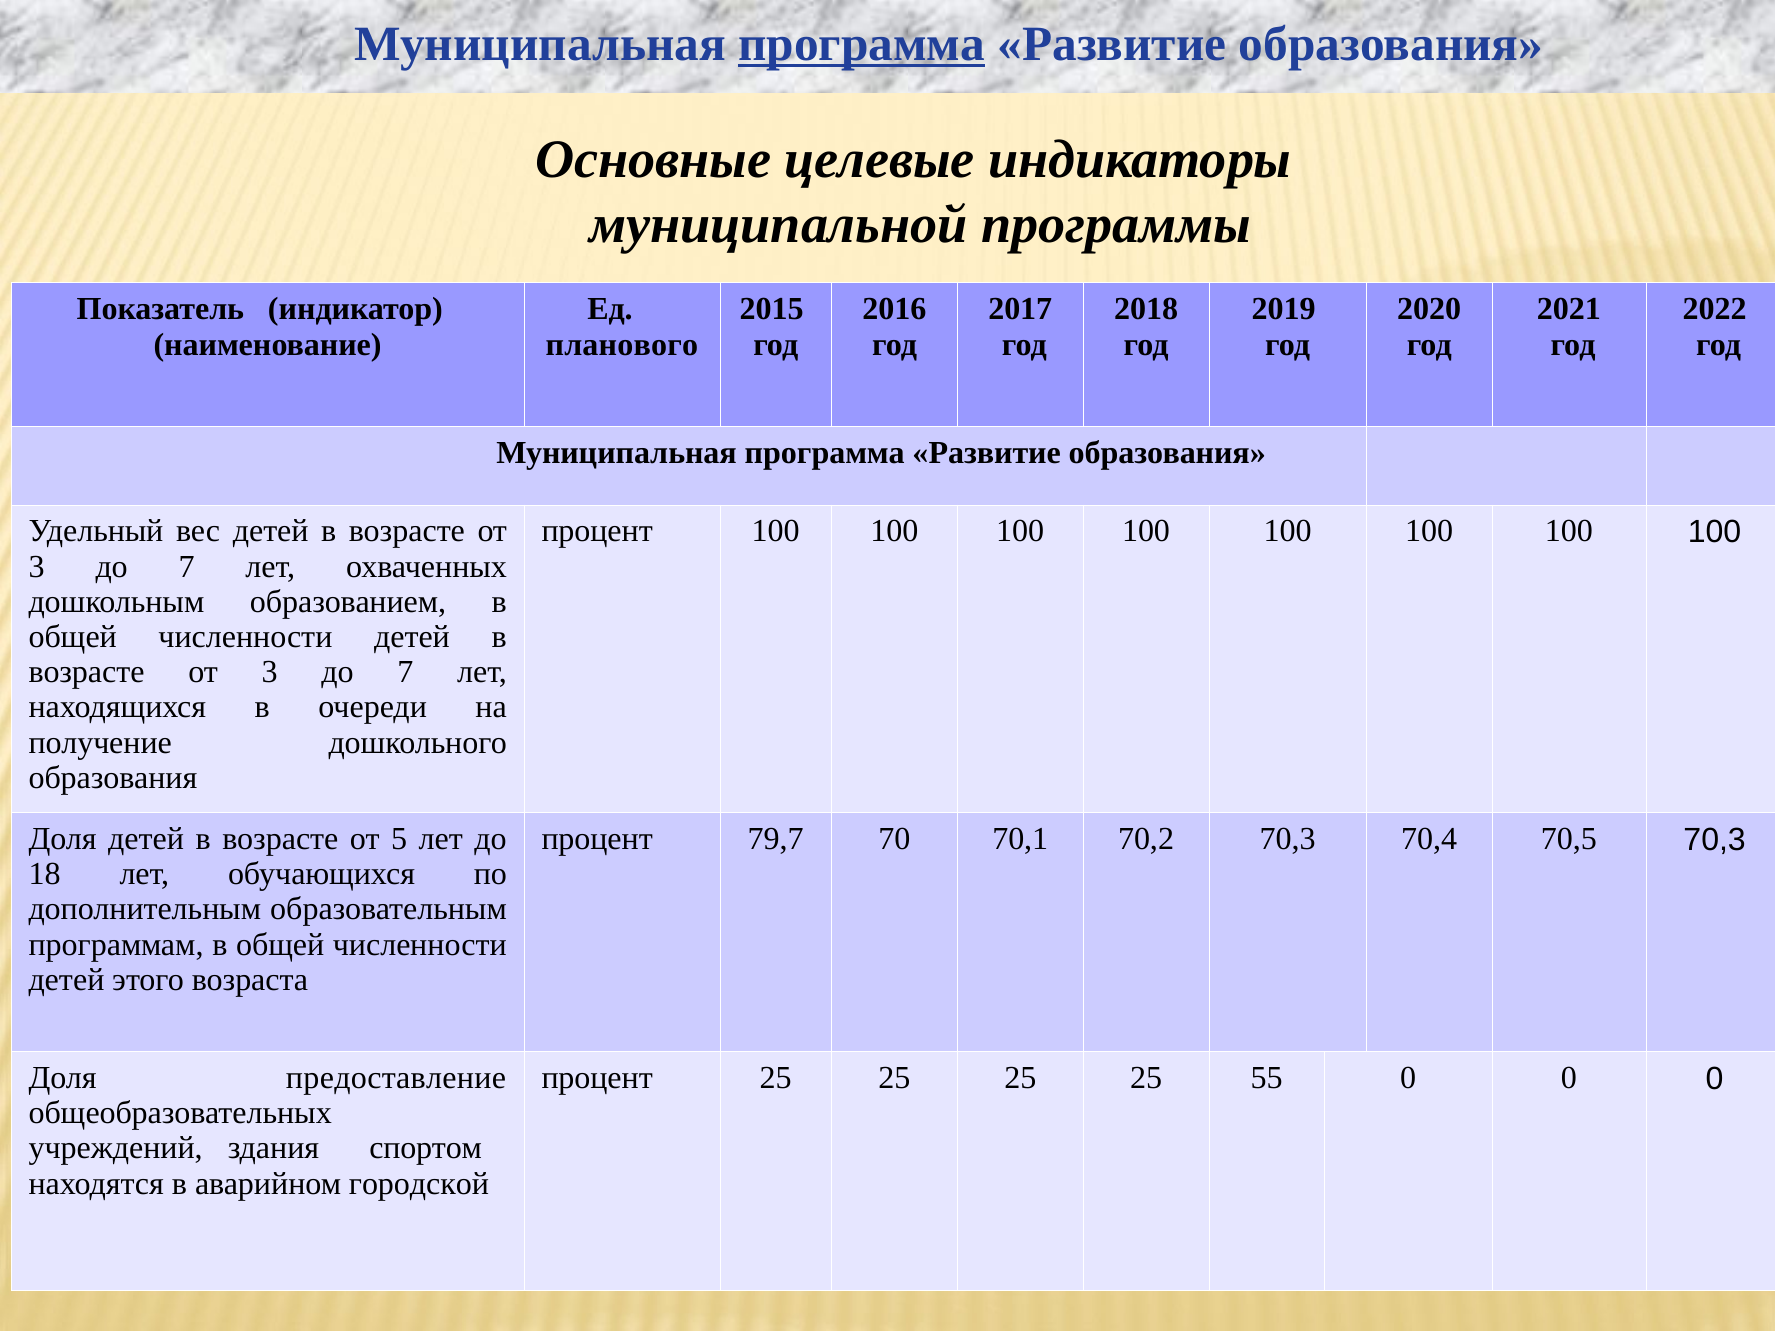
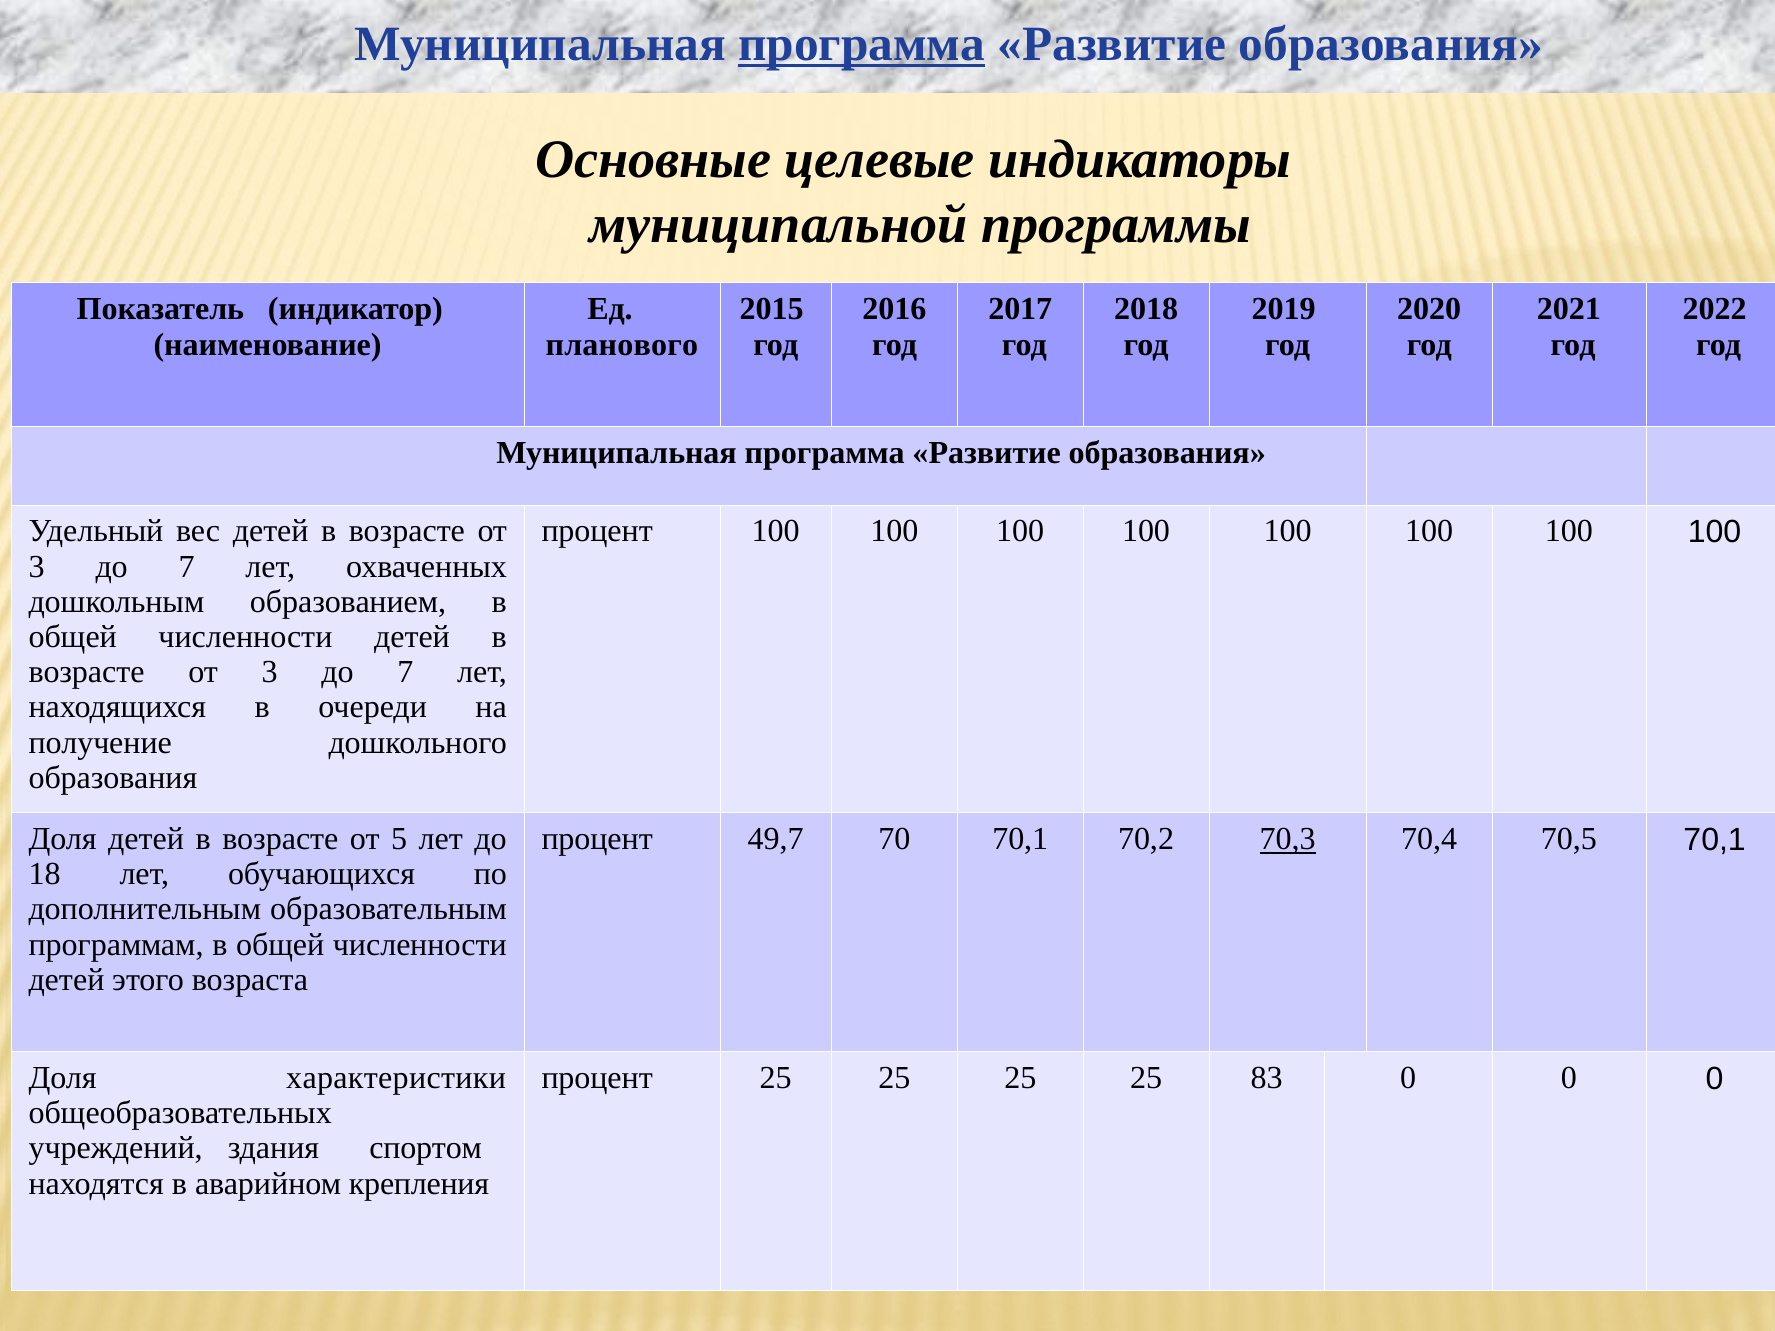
79,7: 79,7 -> 49,7
70,3 at (1288, 839) underline: none -> present
70,5 70,3: 70,3 -> 70,1
предоставление: предоставление -> характеристики
55: 55 -> 83
городской: городской -> крепления
